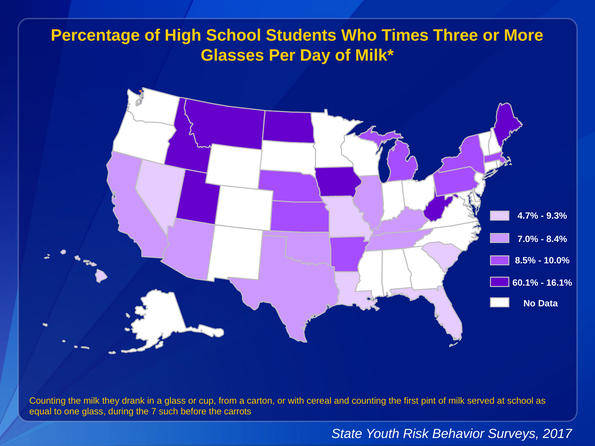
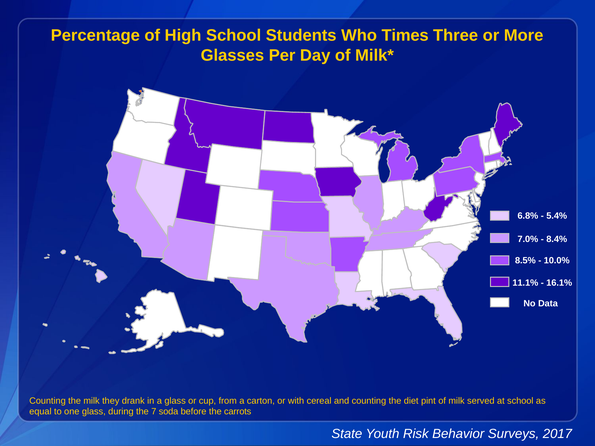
4.7%: 4.7% -> 6.8%
9.3%: 9.3% -> 5.4%
60.1%: 60.1% -> 11.1%
first: first -> diet
such: such -> soda
